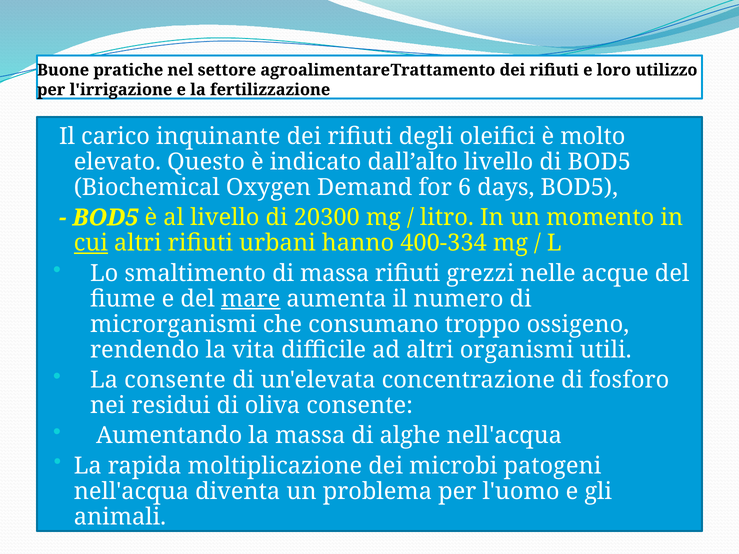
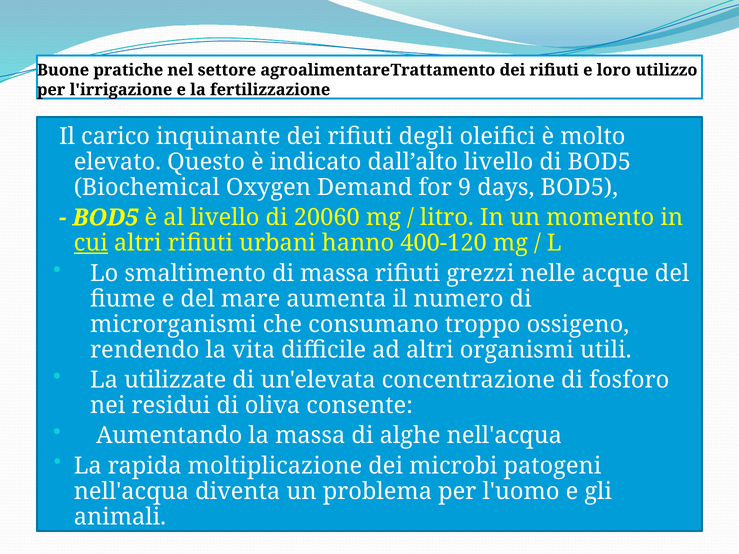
6: 6 -> 9
20300: 20300 -> 20060
400-334: 400-334 -> 400-120
mare underline: present -> none
La consente: consente -> utilizzate
